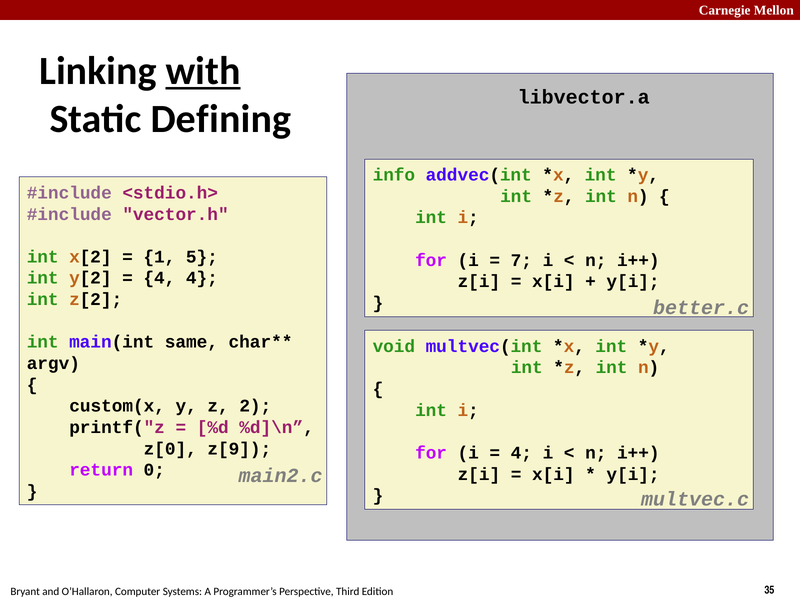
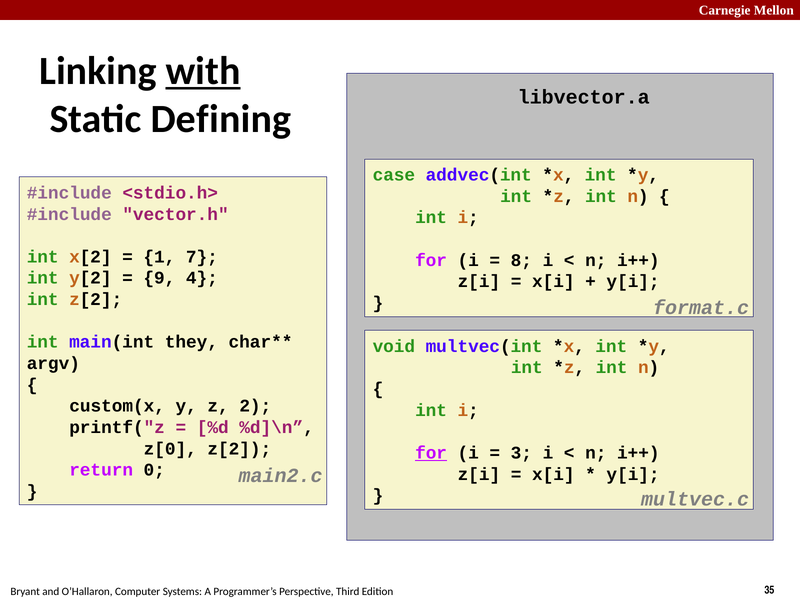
info: info -> case
5: 5 -> 7
7: 7 -> 8
4 at (159, 278): 4 -> 9
better.c: better.c -> format.c
same: same -> they
z[0 z[9: z[9 -> z[2
for at (431, 453) underline: none -> present
4 at (521, 453): 4 -> 3
